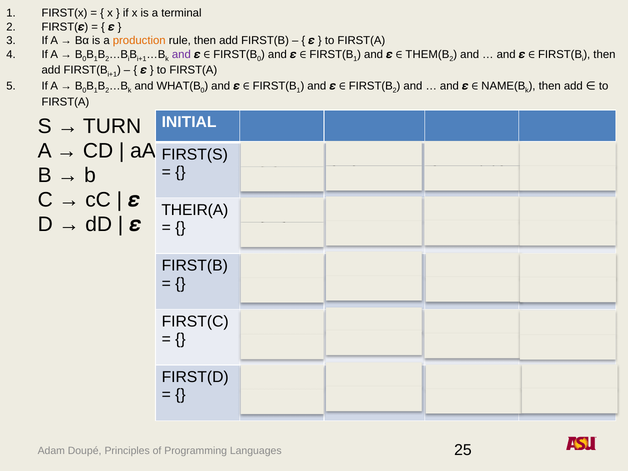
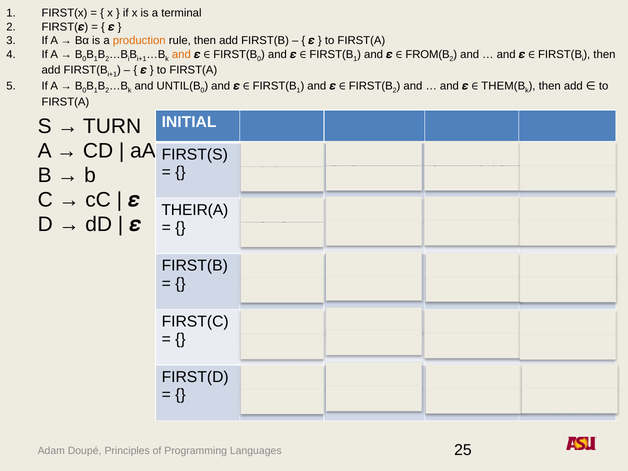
and at (181, 54) colour: purple -> orange
THEM(B: THEM(B -> FROM(B
WHAT(B: WHAT(B -> UNTIL(B
NAME(B: NAME(B -> THEM(B
